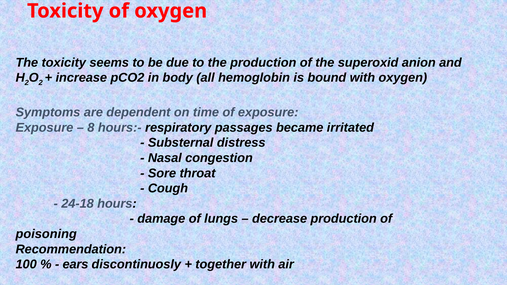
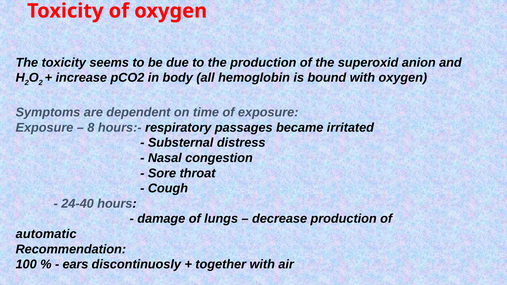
24-18: 24-18 -> 24-40
poisoning: poisoning -> automatic
